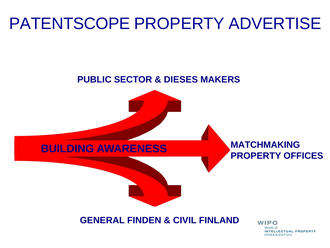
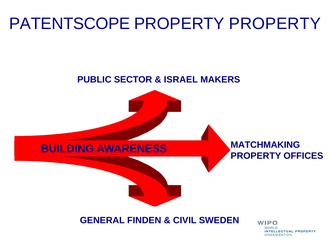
PROPERTY ADVERTISE: ADVERTISE -> PROPERTY
DIESES: DIESES -> ISRAEL
FINLAND: FINLAND -> SWEDEN
